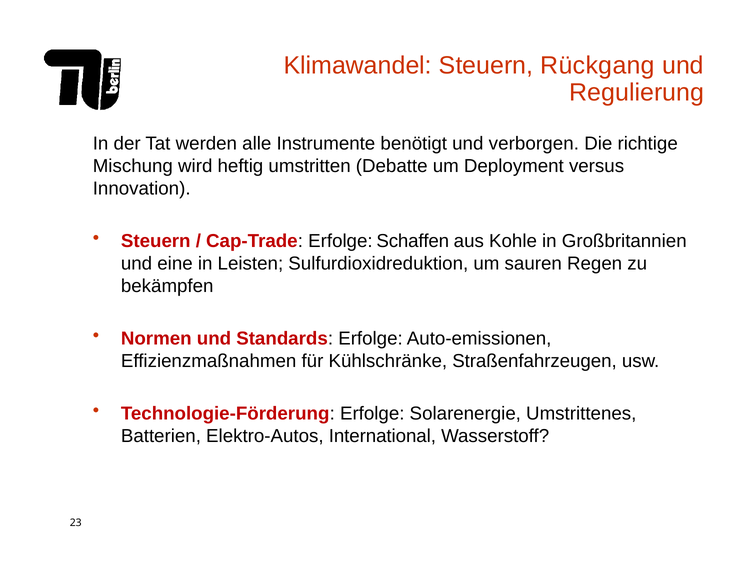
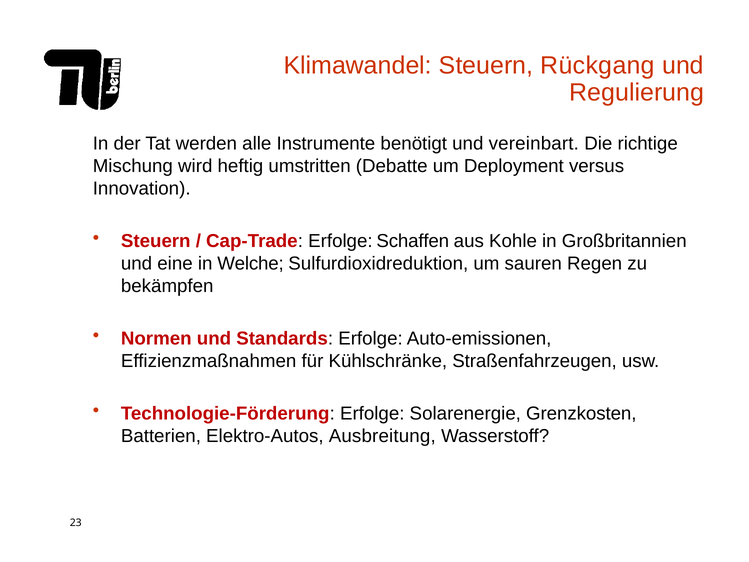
verborgen: verborgen -> vereinbart
Leisten: Leisten -> Welche
Umstrittenes: Umstrittenes -> Grenzkosten
International: International -> Ausbreitung
